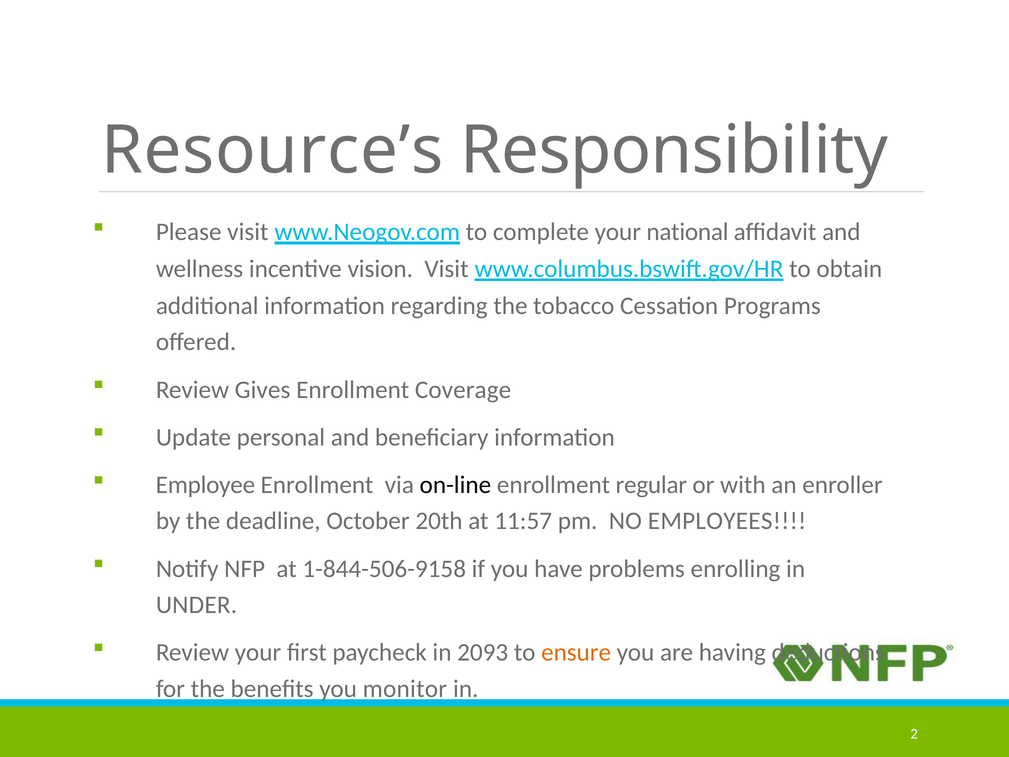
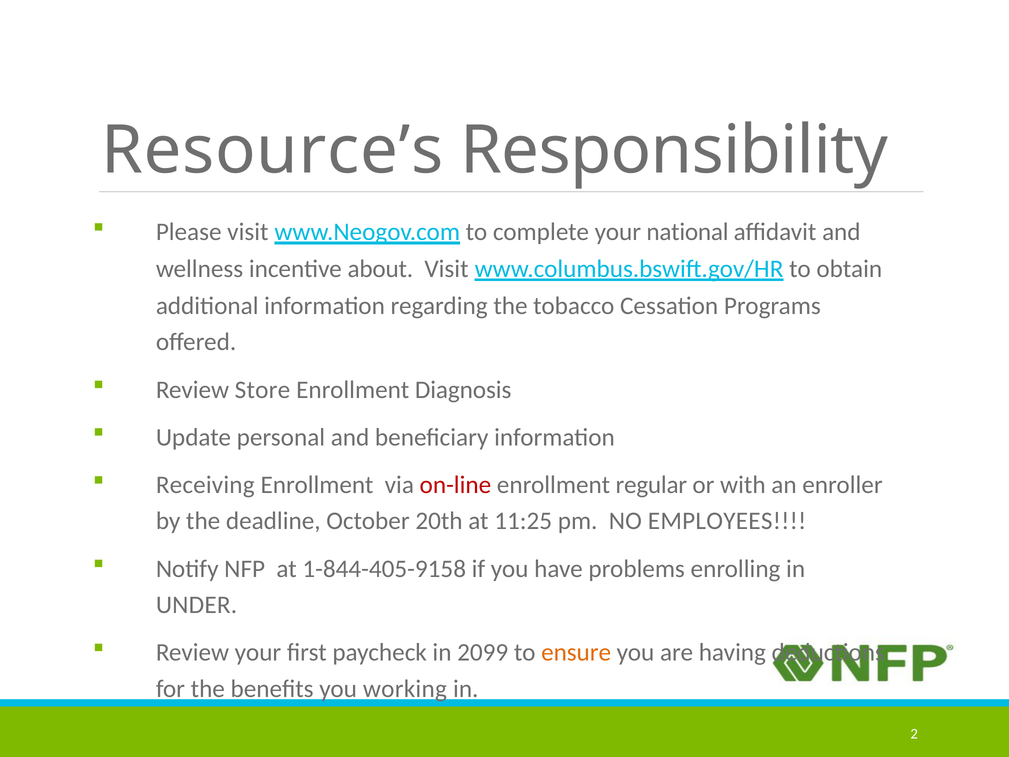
vision: vision -> about
Gives: Gives -> Store
Coverage: Coverage -> Diagnosis
Employee: Employee -> Receiving
on-line colour: black -> red
11:57: 11:57 -> 11:25
1-844-506-9158: 1-844-506-9158 -> 1-844-405-9158
2093: 2093 -> 2099
monitor: monitor -> working
